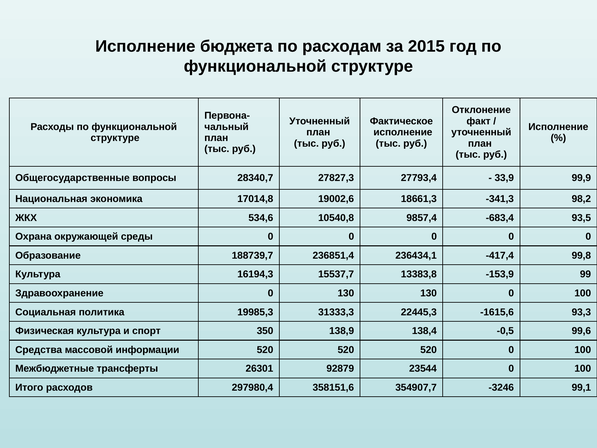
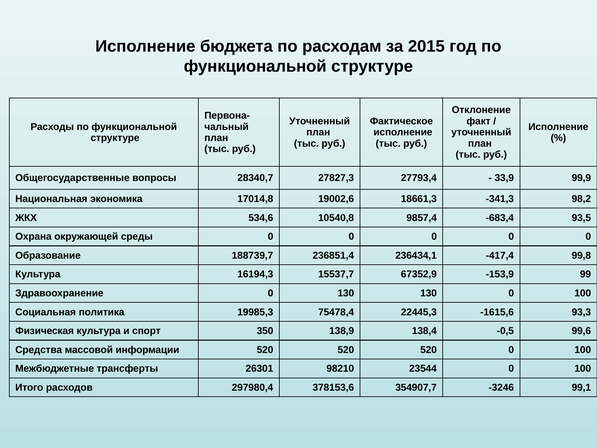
13383,8: 13383,8 -> 67352,9
31333,3: 31333,3 -> 75478,4
92879: 92879 -> 98210
358151,6: 358151,6 -> 378153,6
